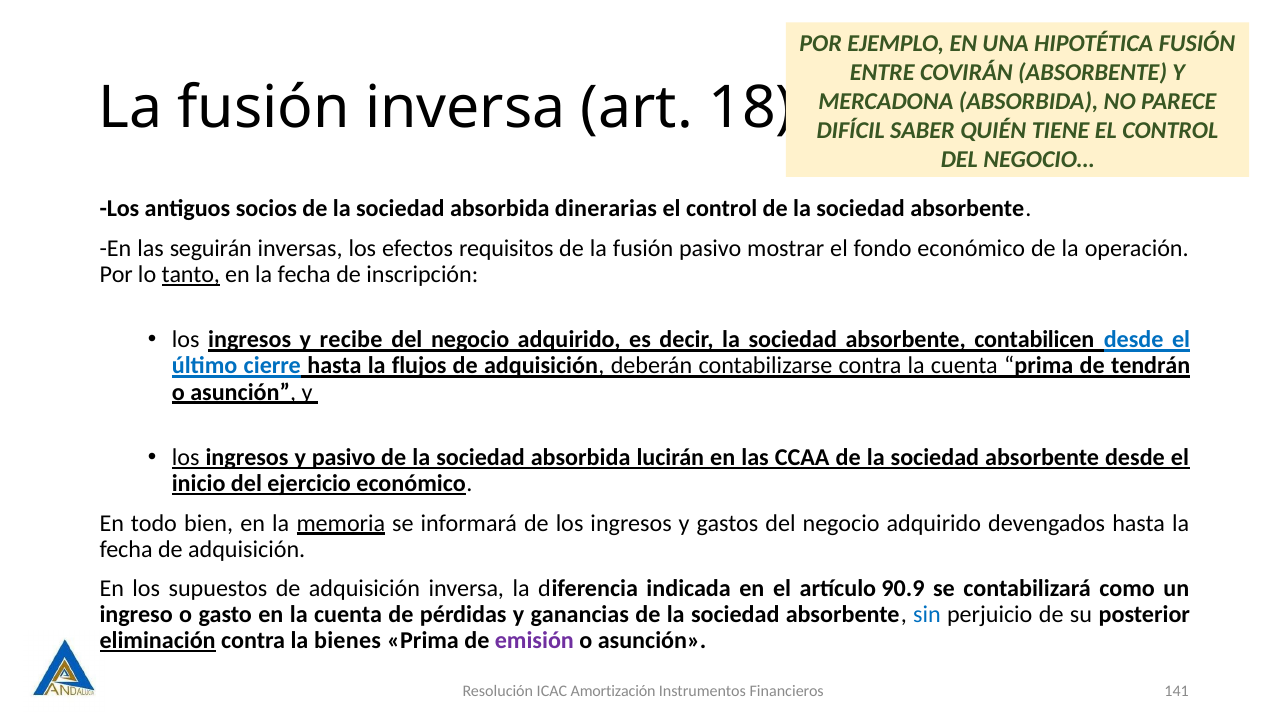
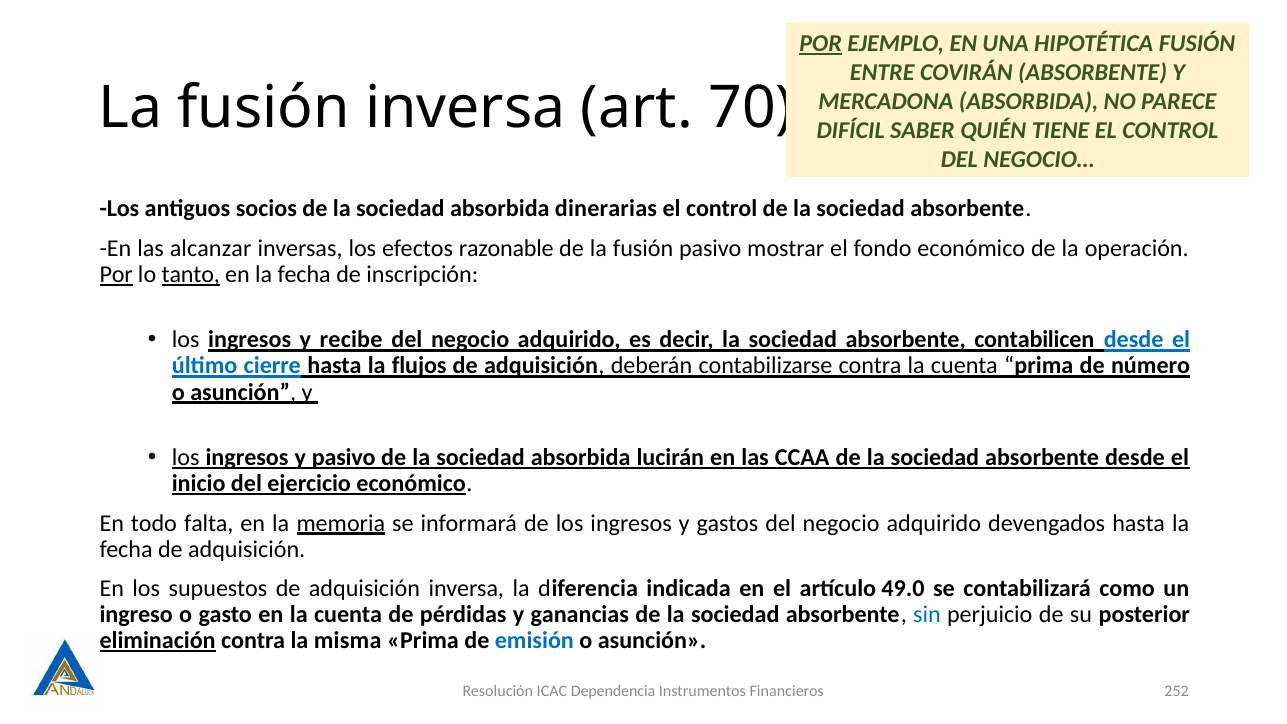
POR at (821, 43) underline: none -> present
18: 18 -> 70
seguirán: seguirán -> alcanzar
requisitos: requisitos -> razonable
Por at (116, 274) underline: none -> present
tendrán: tendrán -> número
bien: bien -> falta
90.9: 90.9 -> 49.0
bienes: bienes -> misma
emisión colour: purple -> blue
Amortización: Amortización -> Dependencia
141: 141 -> 252
